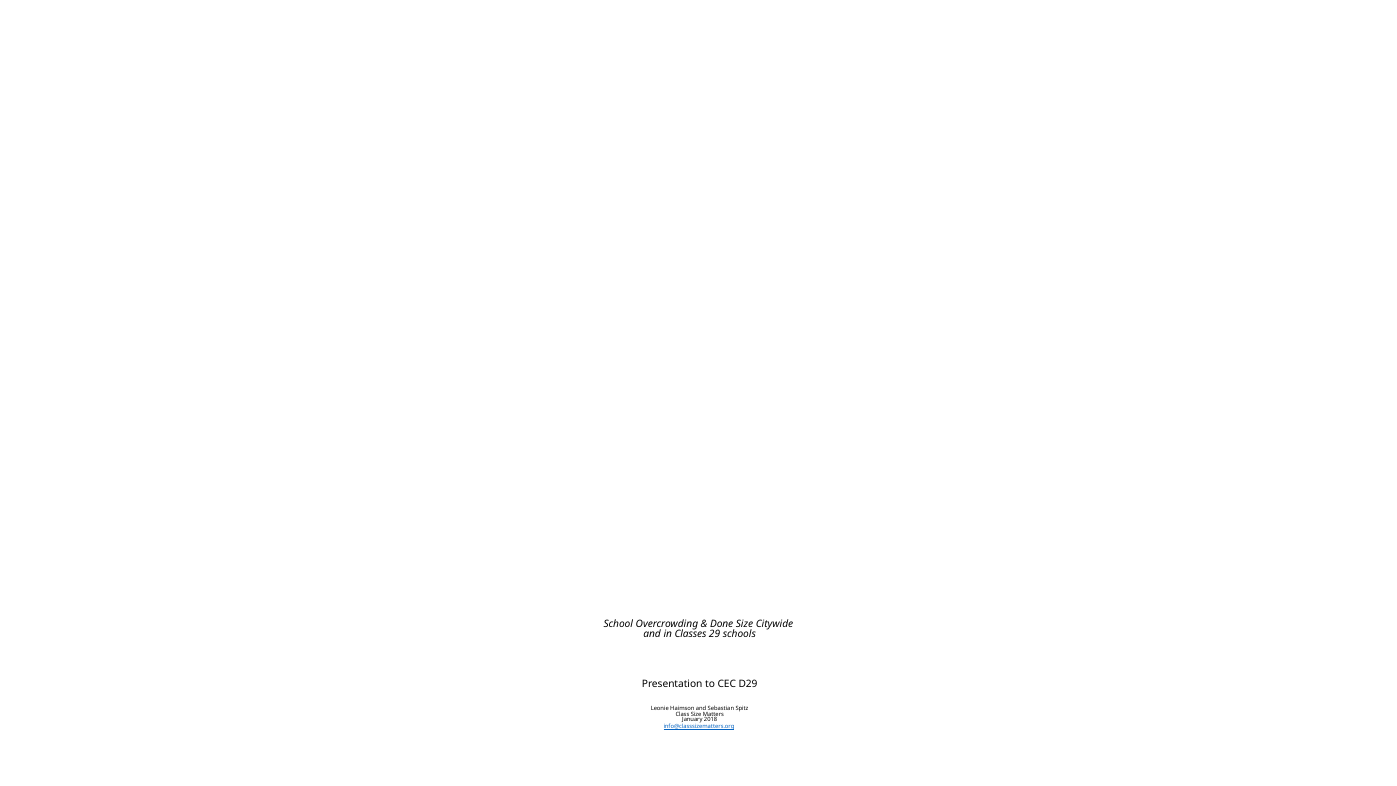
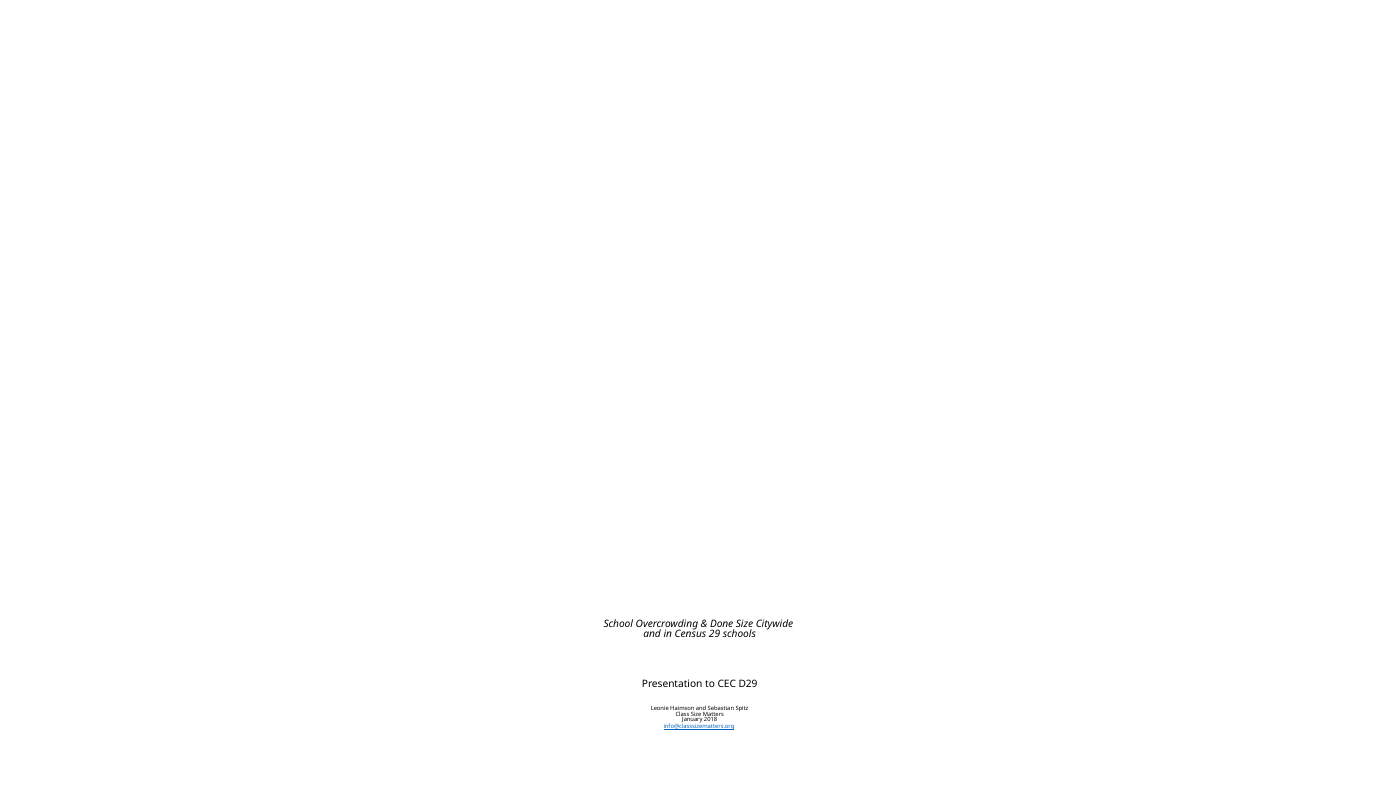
Classes: Classes -> Census
